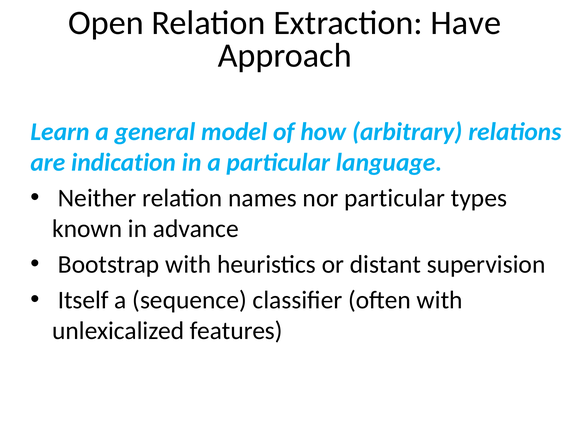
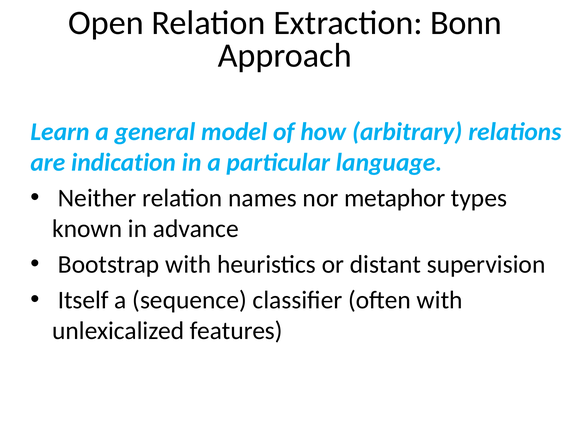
Have: Have -> Bonn
nor particular: particular -> metaphor
